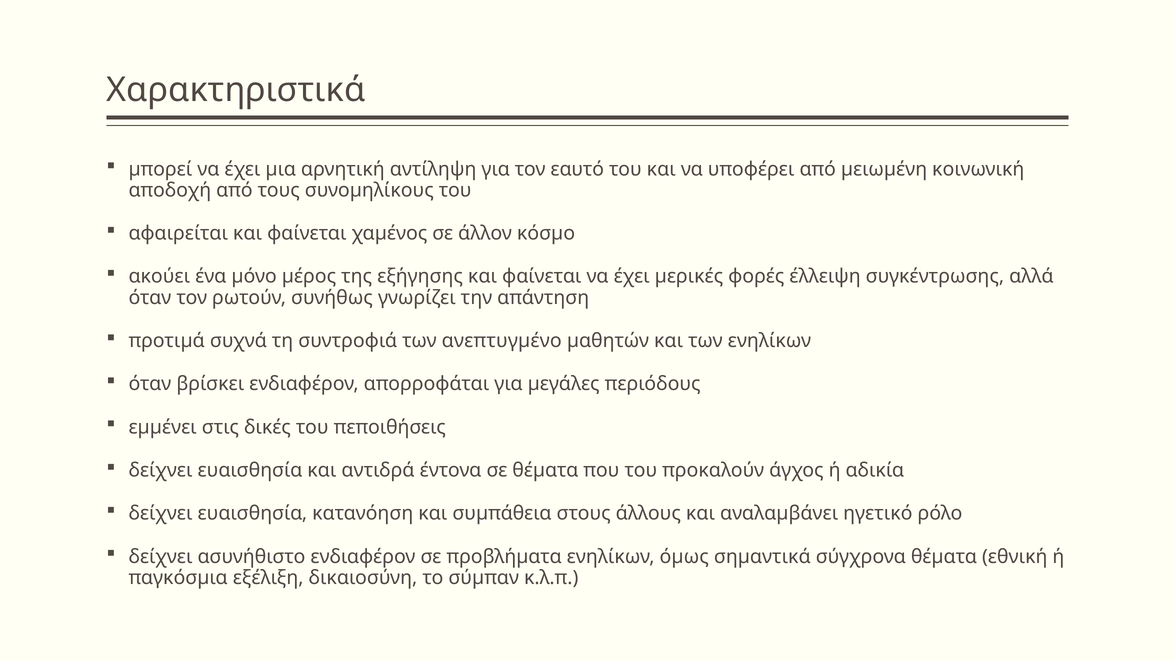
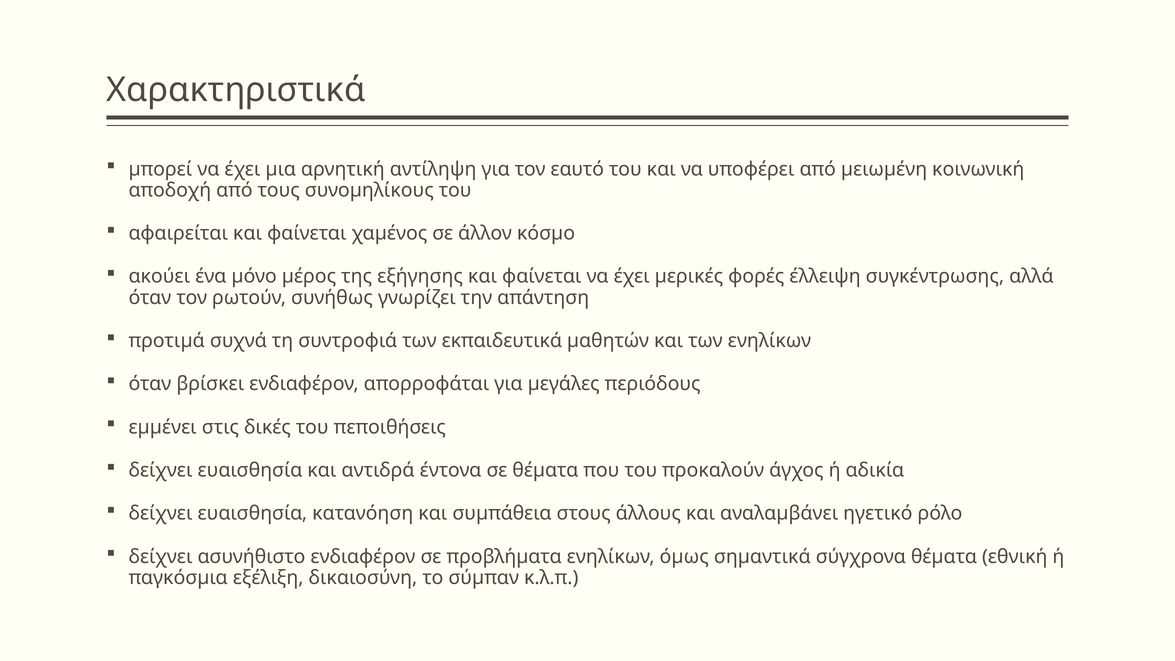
ανεπτυγµένο: ανεπτυγµένο -> εκπαιδευτικά
